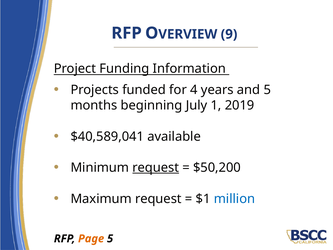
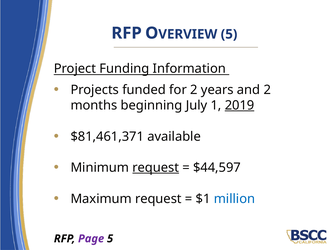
9 at (229, 34): 9 -> 5
for 4: 4 -> 2
and 5: 5 -> 2
2019 underline: none -> present
$40,589,041: $40,589,041 -> $81,461,371
$50,200: $50,200 -> $44,597
Page colour: orange -> purple
